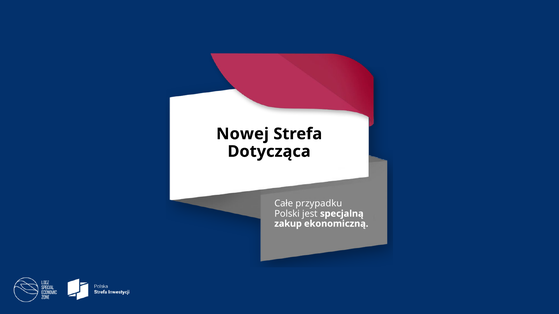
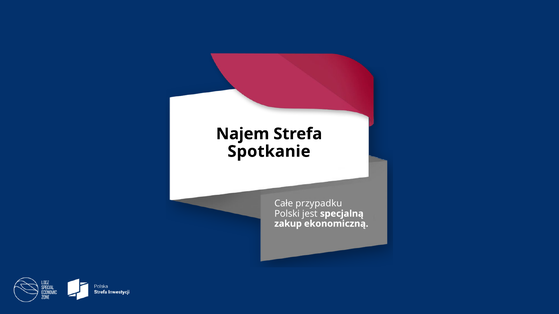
Nowej: Nowej -> Najem
Dotycząca: Dotycząca -> Spotkanie
